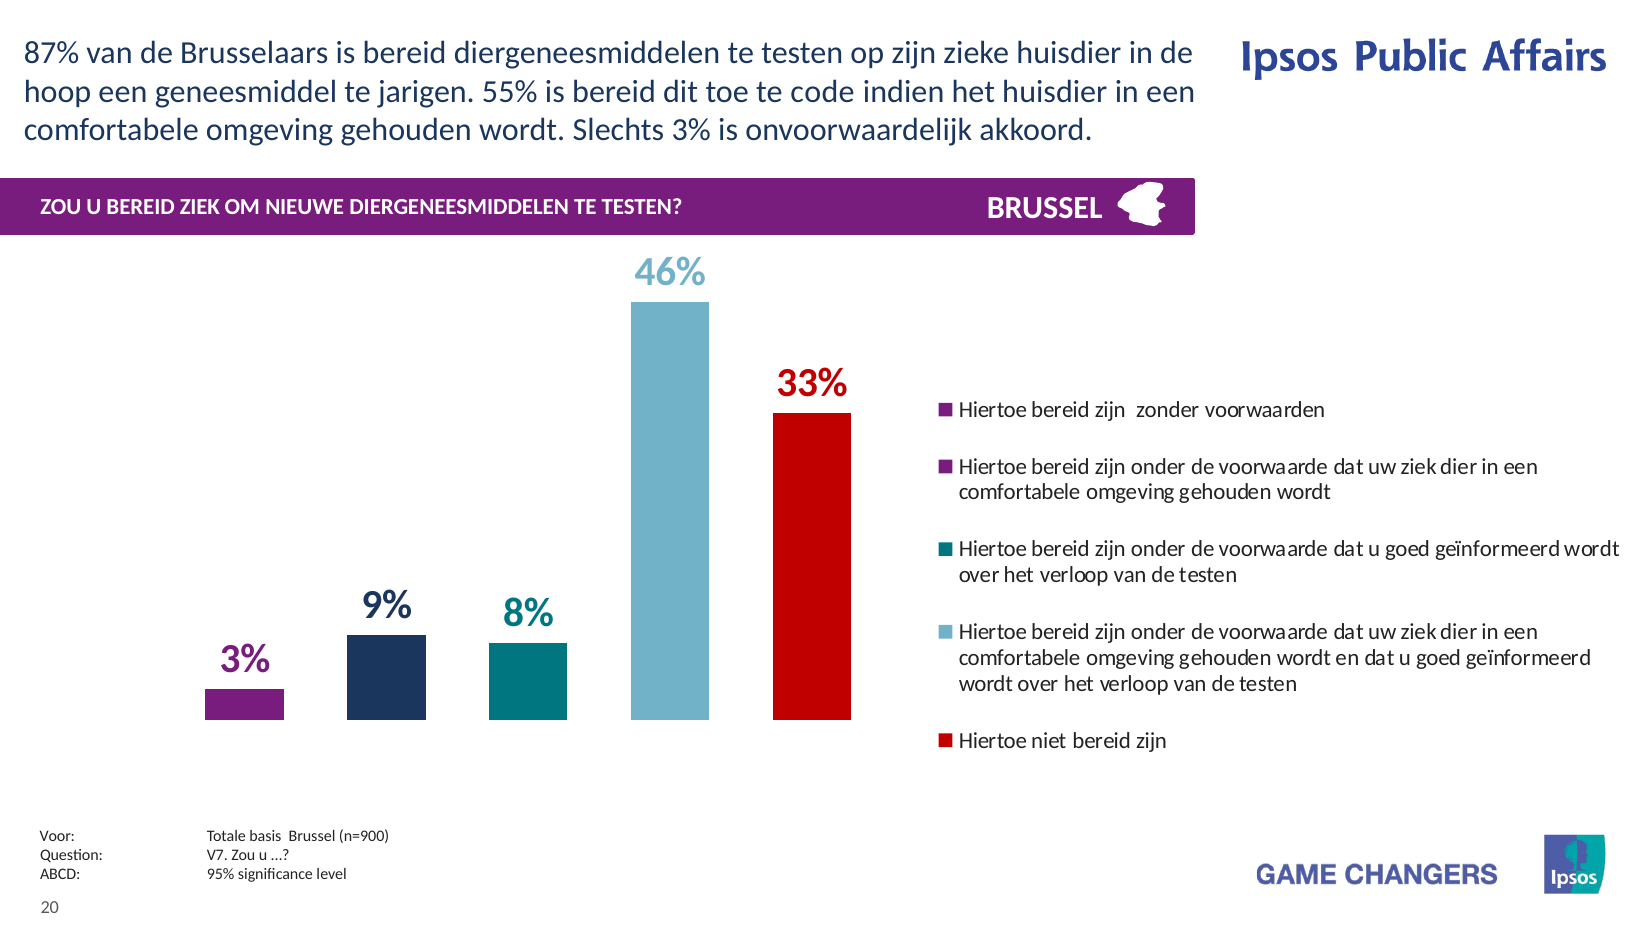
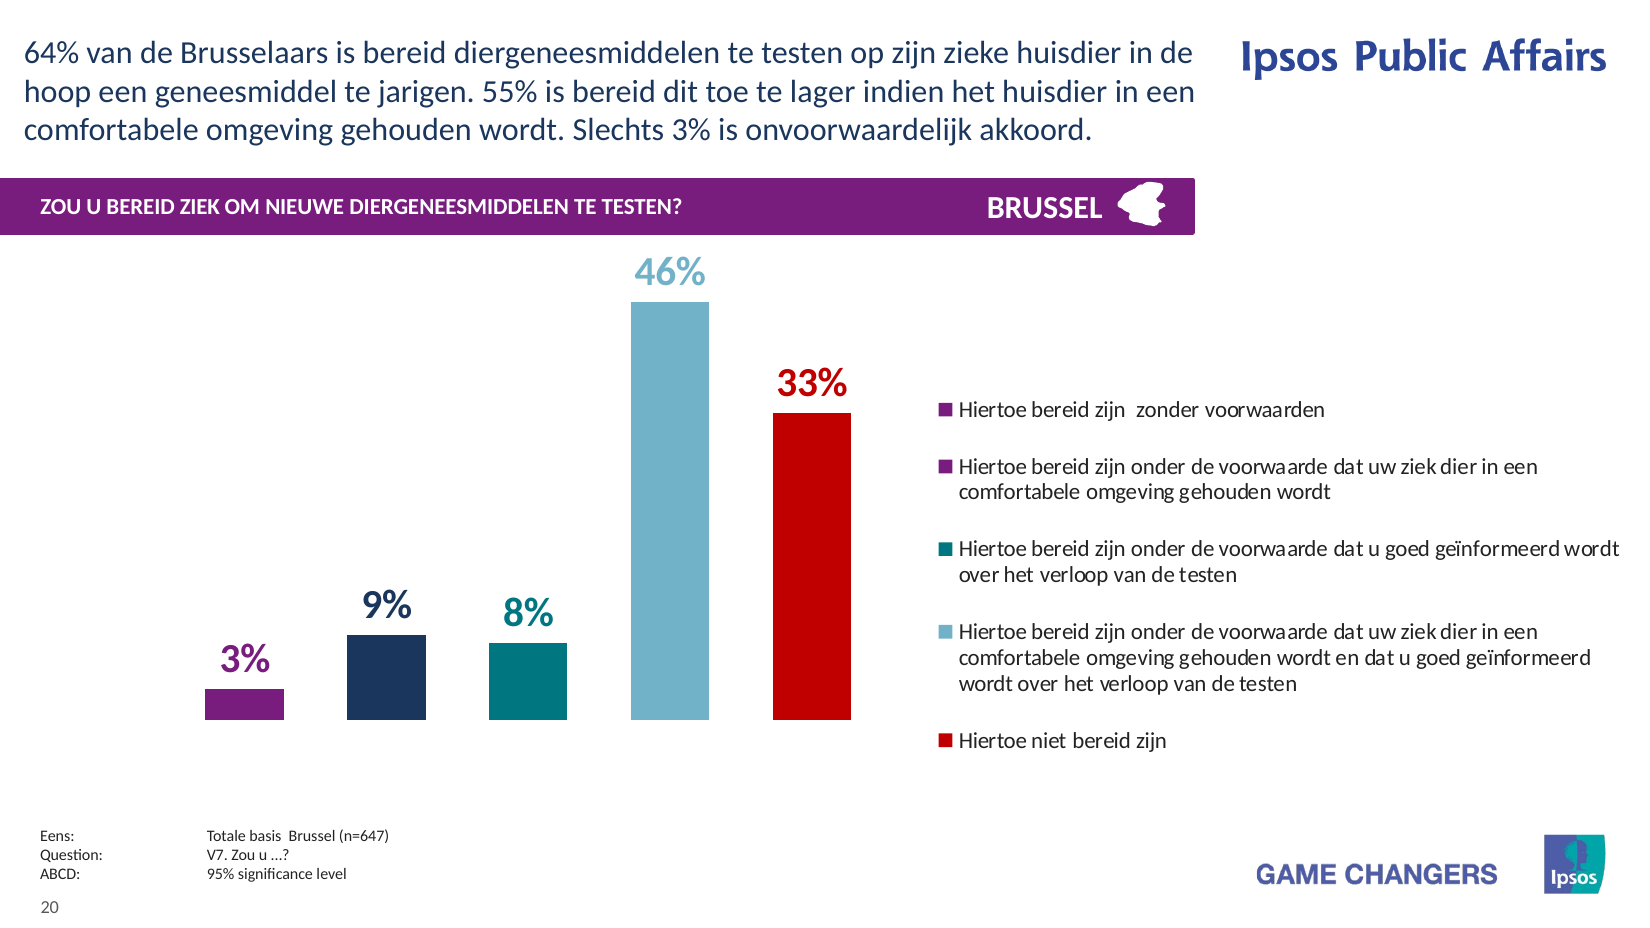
87%: 87% -> 64%
code: code -> lager
Voor: Voor -> Eens
n=900: n=900 -> n=647
